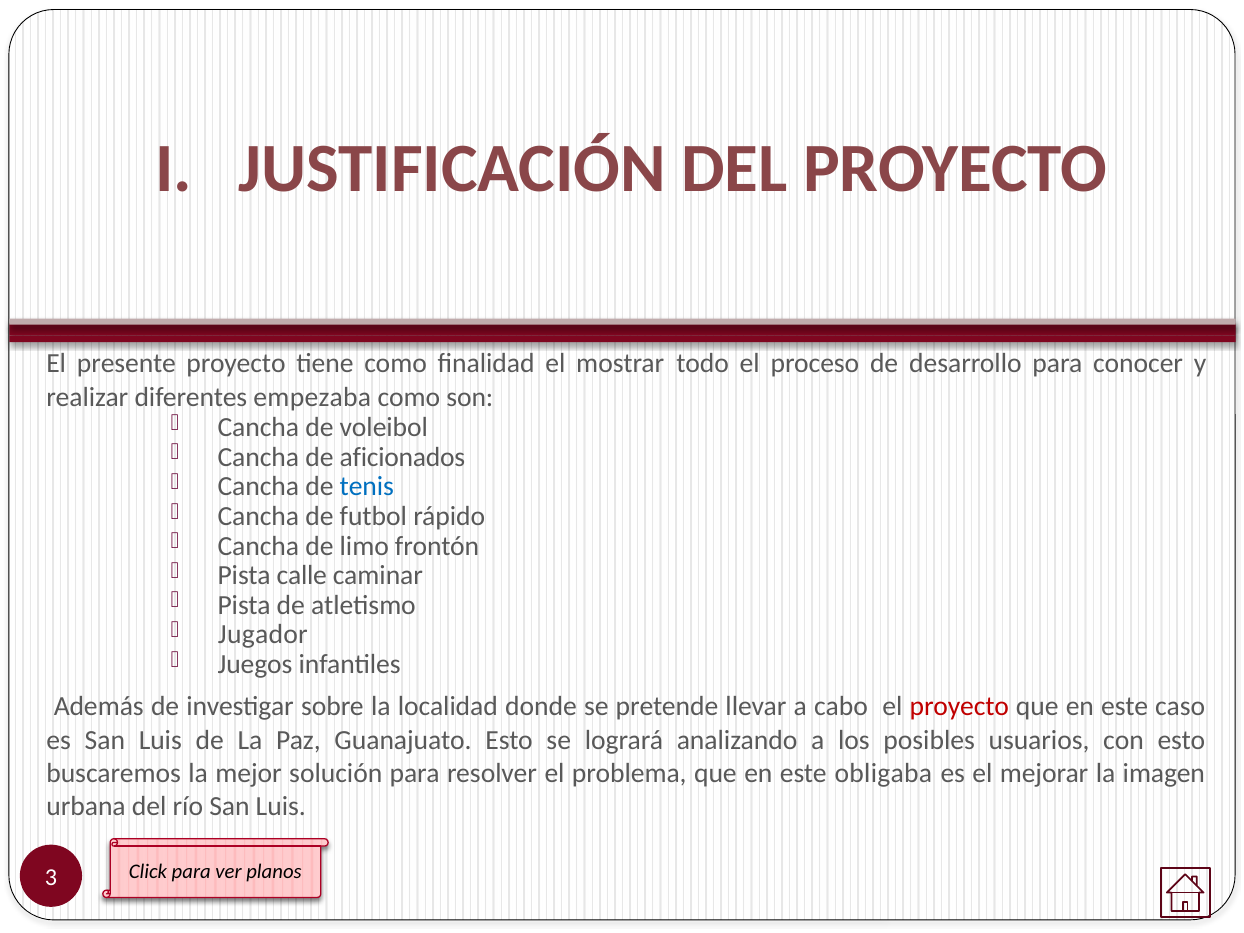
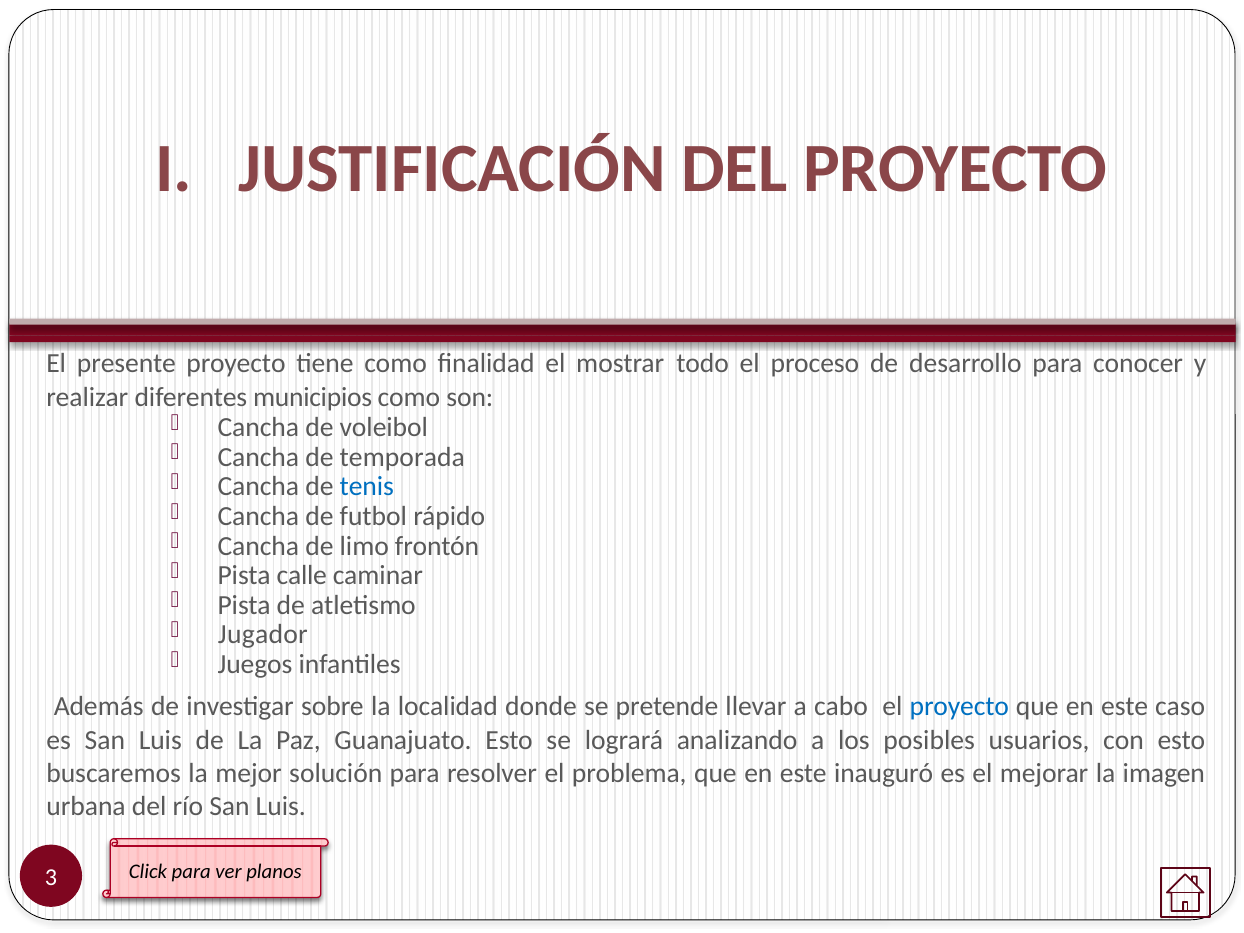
empezaba: empezaba -> municipios
aficionados: aficionados -> temporada
proyecto at (959, 707) colour: red -> blue
obligaba: obligaba -> inauguró
